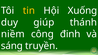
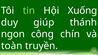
tin colour: yellow -> light green
niềm: niềm -> ngon
đinh: đinh -> chín
sáng: sáng -> toàn
